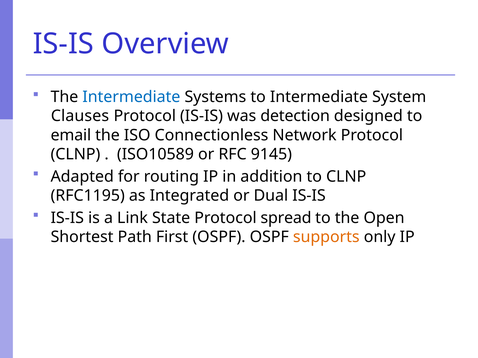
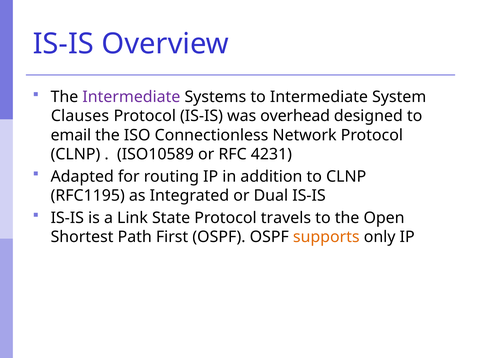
Intermediate at (131, 97) colour: blue -> purple
detection: detection -> overhead
9145: 9145 -> 4231
spread: spread -> travels
